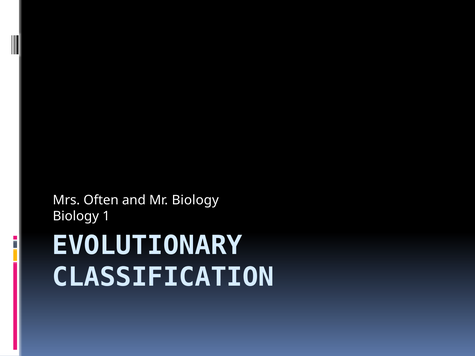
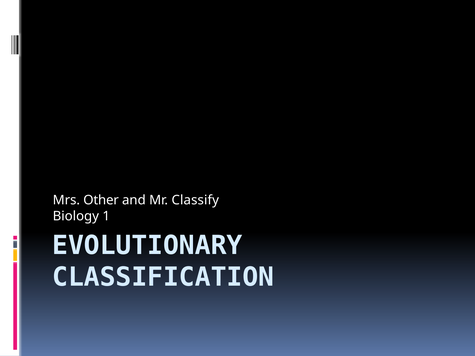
Often: Often -> Other
Mr Biology: Biology -> Classify
